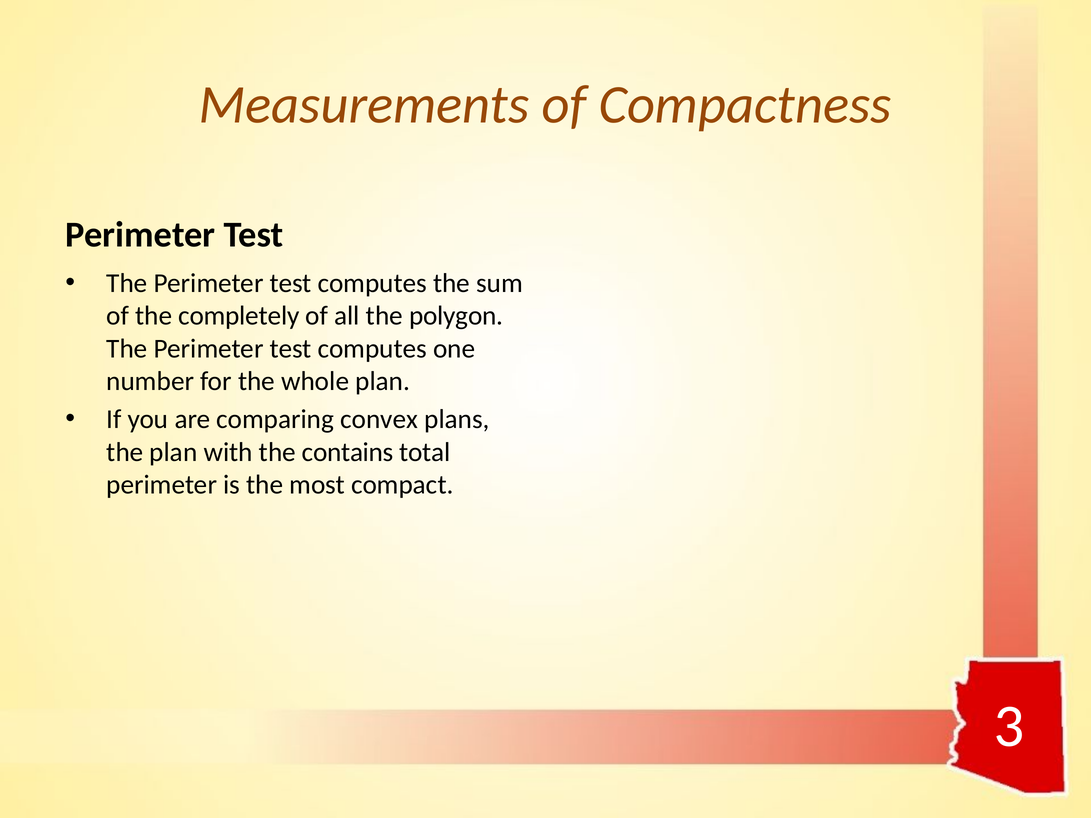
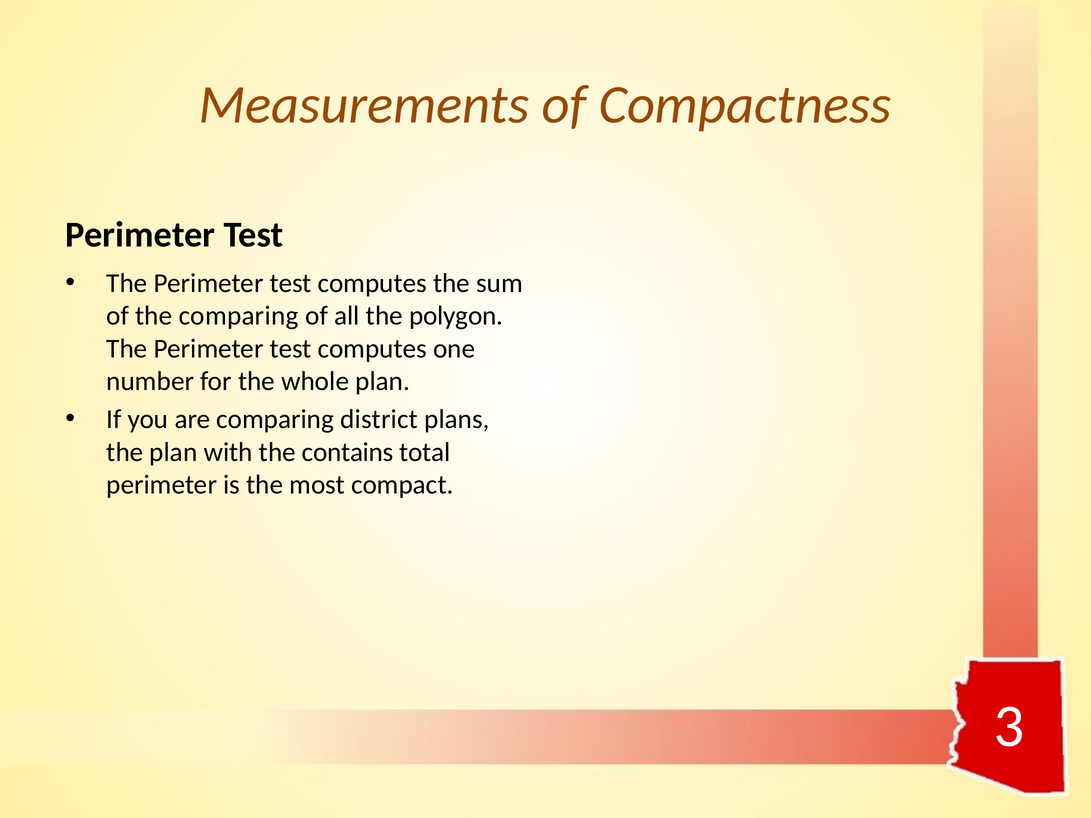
the completely: completely -> comparing
convex: convex -> district
